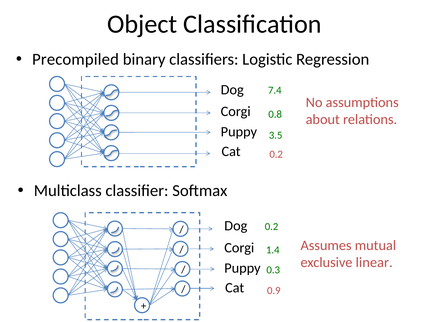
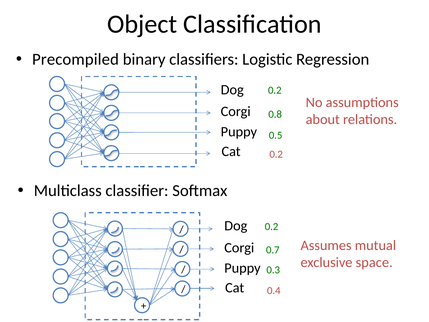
7.4 at (275, 90): 7.4 -> 0.2
3.5: 3.5 -> 0.5
1.4: 1.4 -> 0.7
linear: linear -> space
0.9: 0.9 -> 0.4
